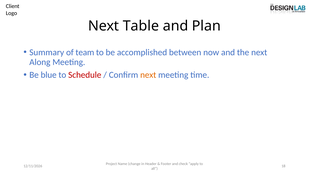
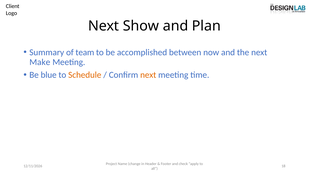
Table: Table -> Show
Along: Along -> Make
Schedule colour: red -> orange
